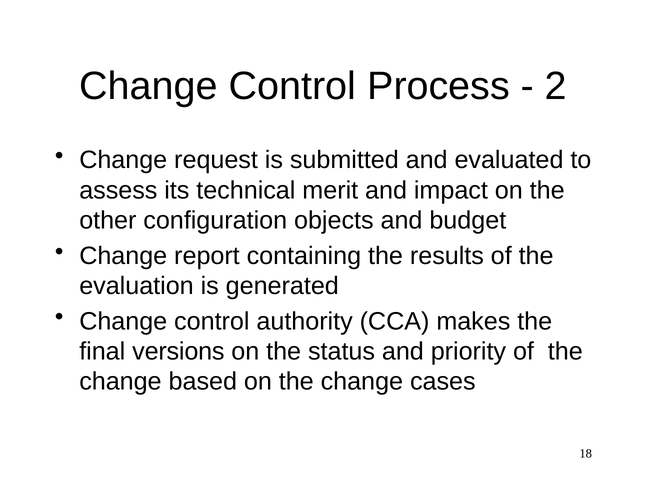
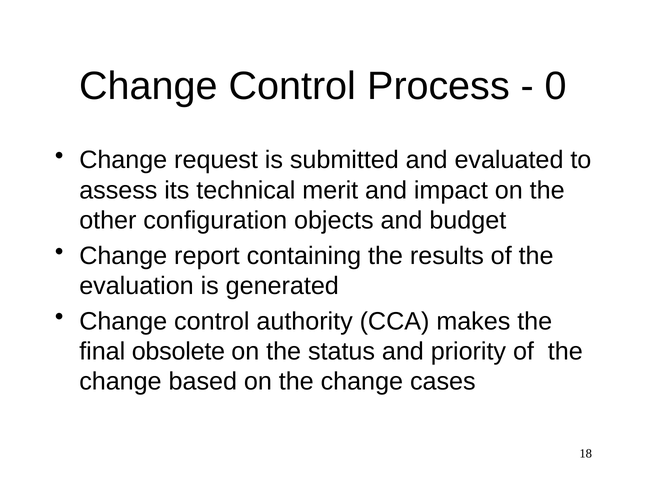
2: 2 -> 0
versions: versions -> obsolete
